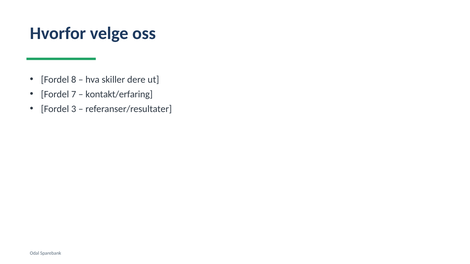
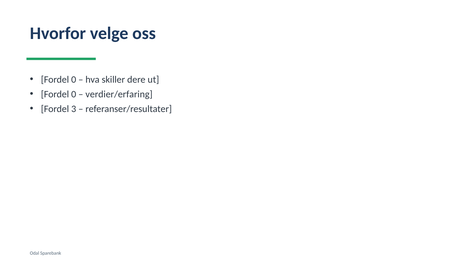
8 at (74, 80): 8 -> 0
7 at (74, 94): 7 -> 0
kontakt/erfaring: kontakt/erfaring -> verdier/erfaring
